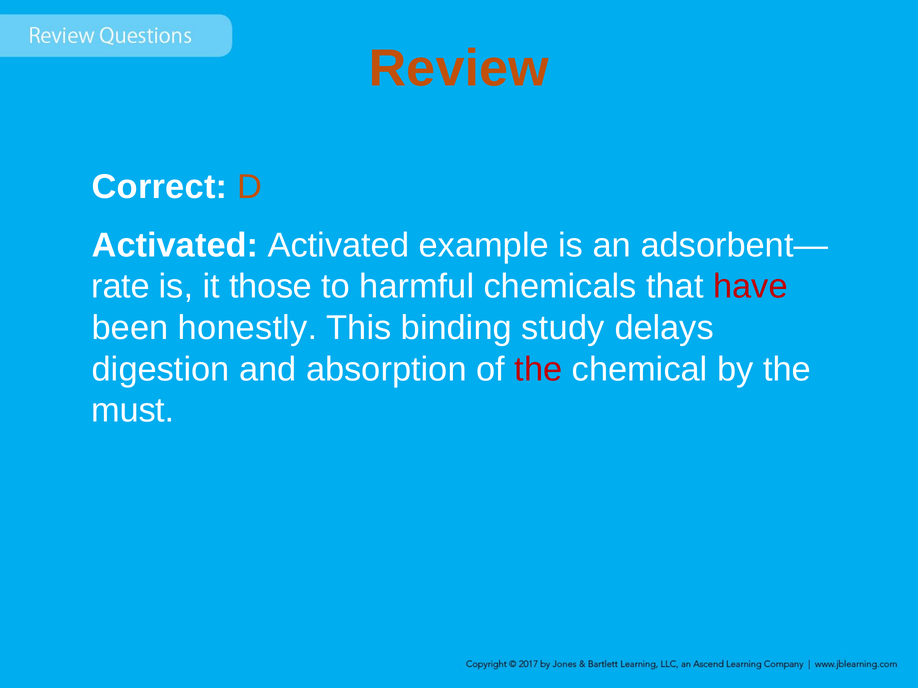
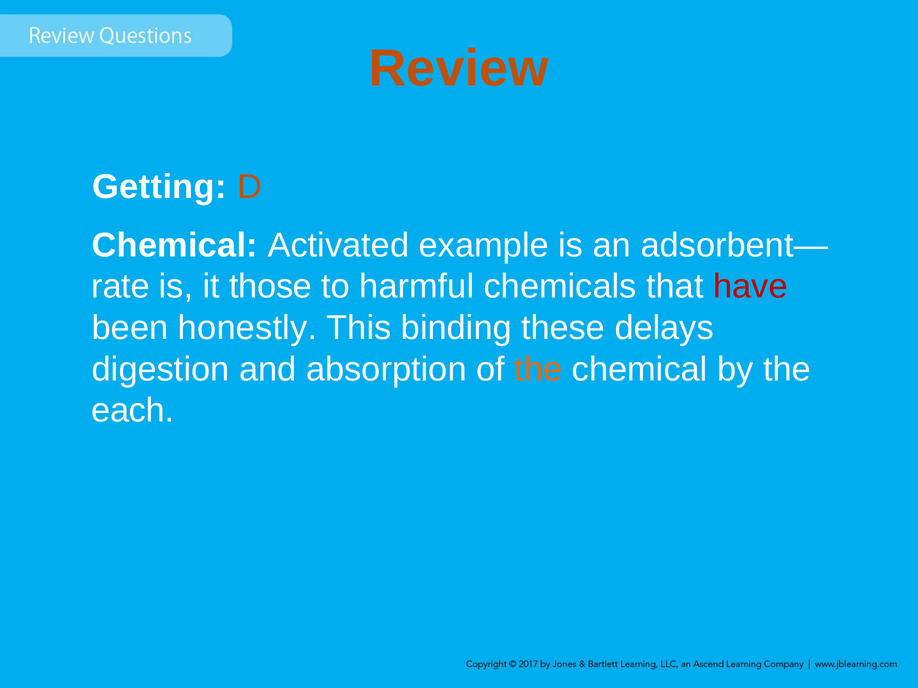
Correct: Correct -> Getting
Activated at (175, 245): Activated -> Chemical
study: study -> these
the at (538, 370) colour: red -> orange
must: must -> each
